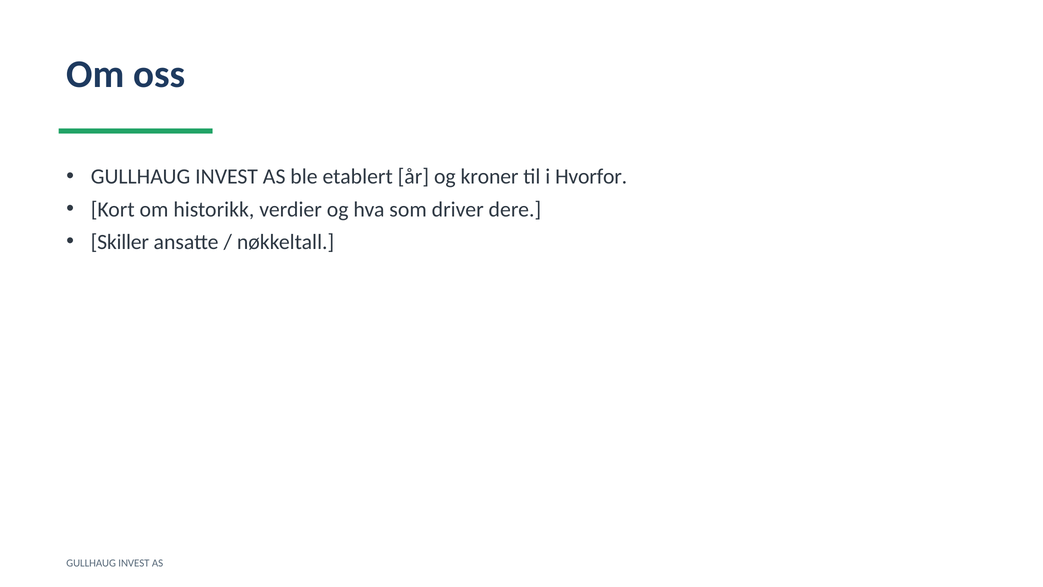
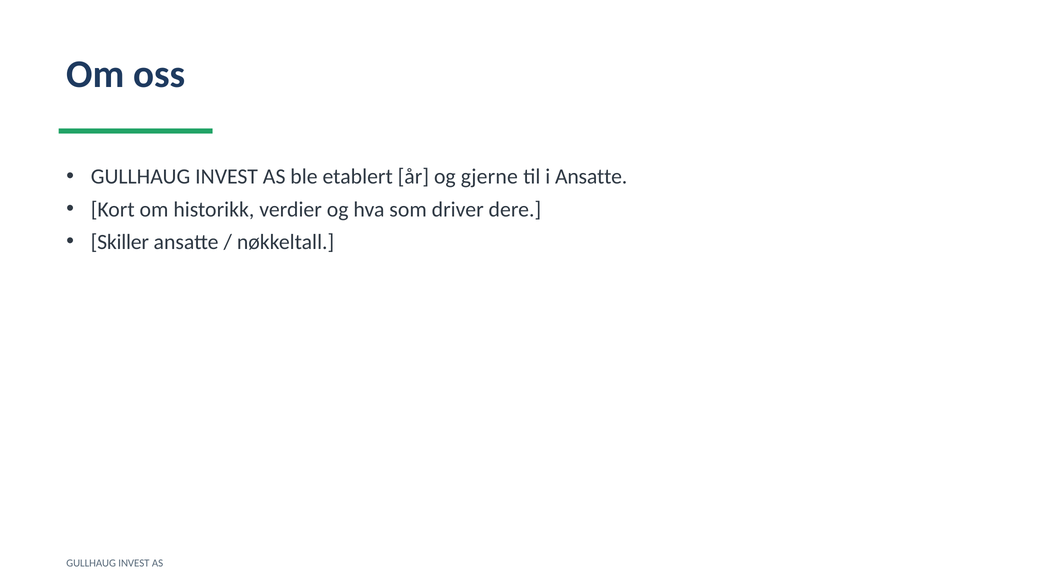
kroner: kroner -> gjerne
i Hvorfor: Hvorfor -> Ansatte
